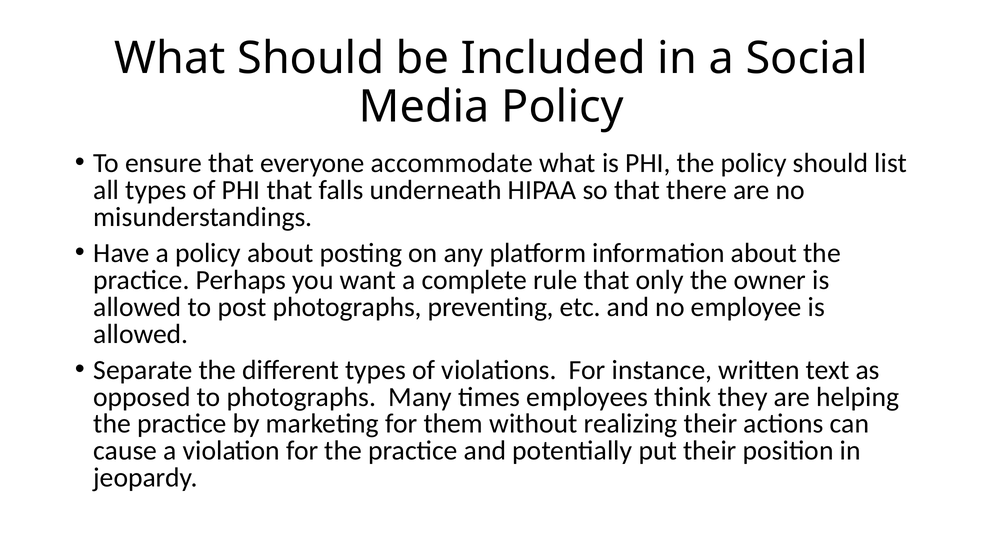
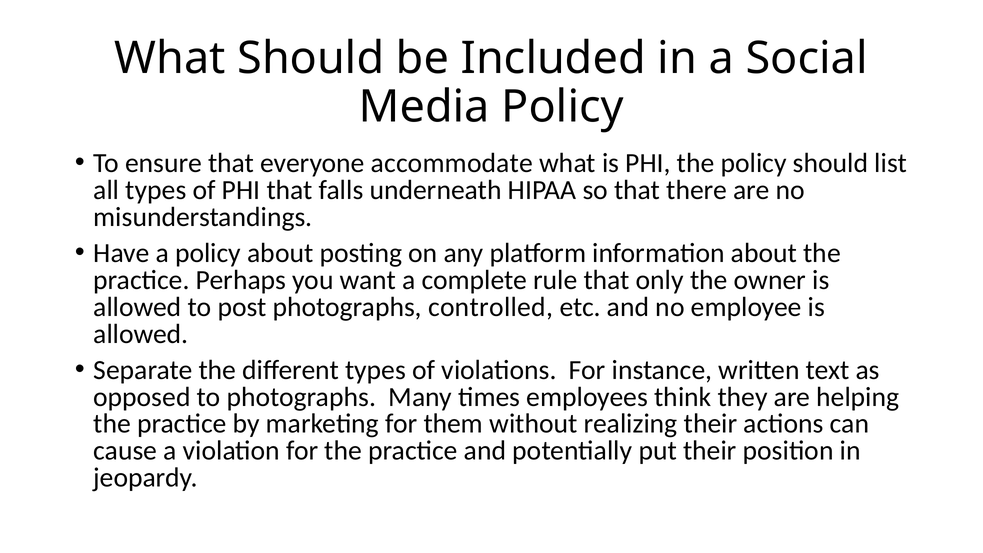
preventing: preventing -> controlled
